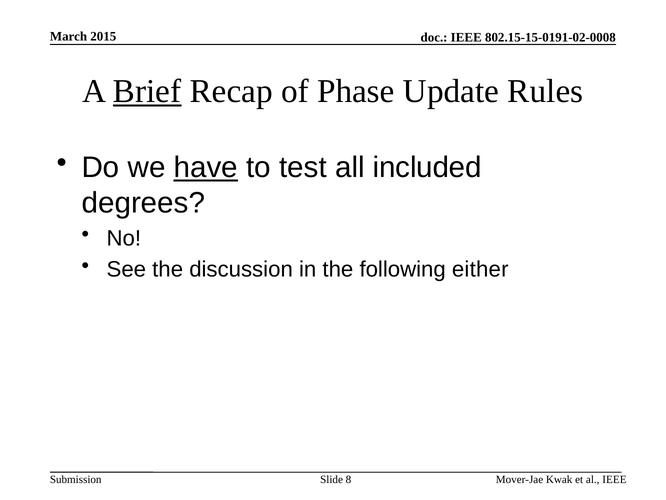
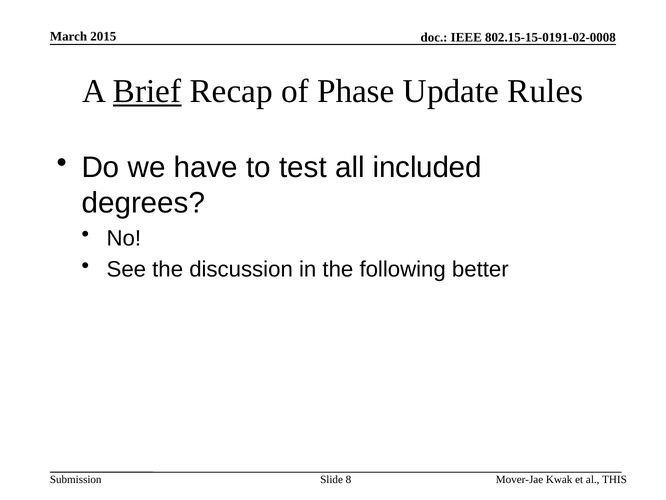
have underline: present -> none
either: either -> better
al IEEE: IEEE -> THIS
